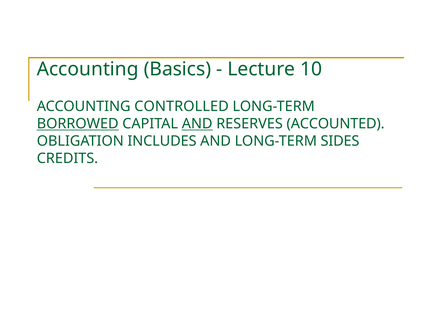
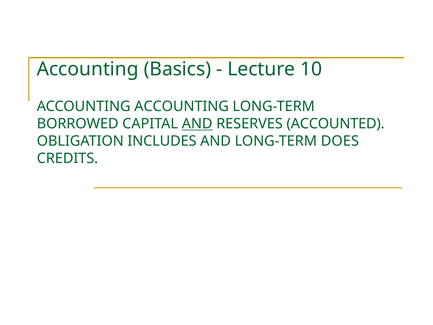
ACCOUNTING CONTROLLED: CONTROLLED -> ACCOUNTING
BORROWED underline: present -> none
SIDES: SIDES -> DOES
